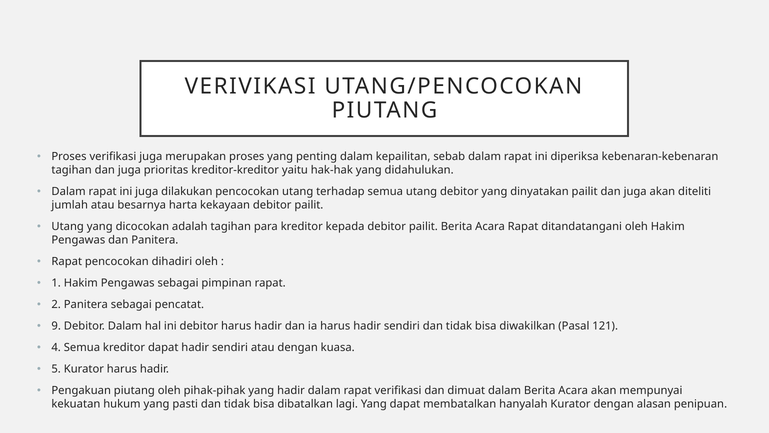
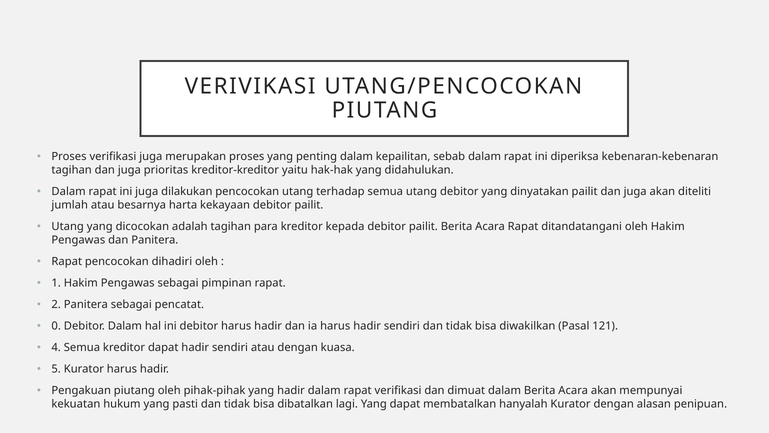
9: 9 -> 0
